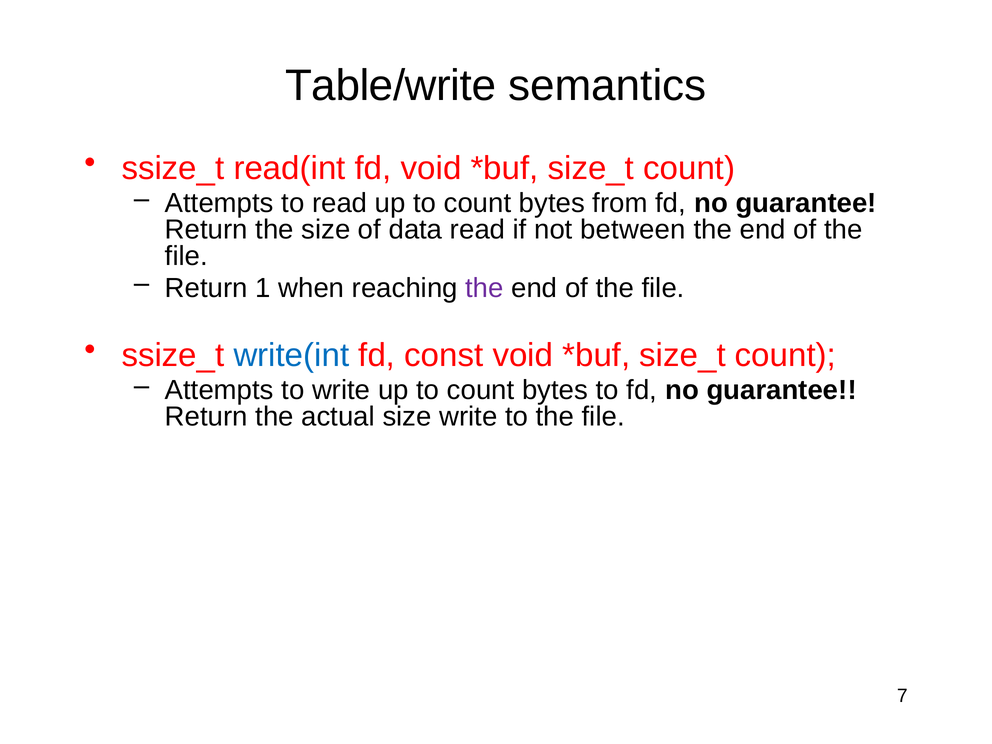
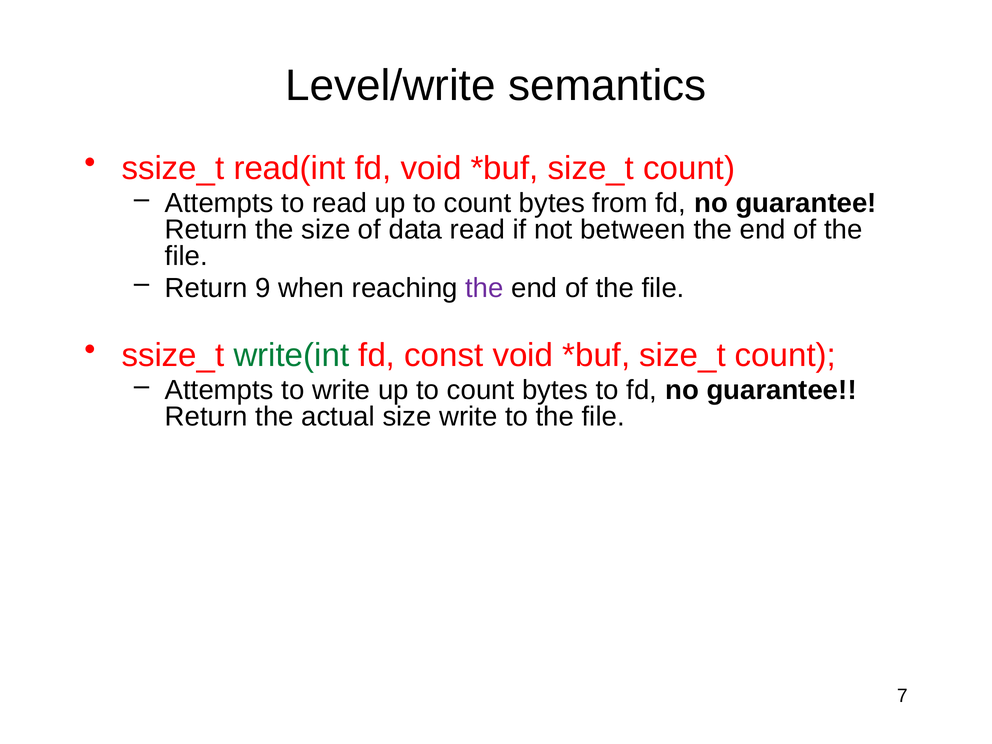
Table/write: Table/write -> Level/write
1: 1 -> 9
write(int colour: blue -> green
